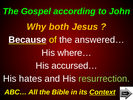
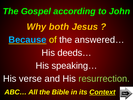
Because colour: white -> light blue
where…: where… -> deeds…
accursed…: accursed… -> speaking…
hates: hates -> verse
